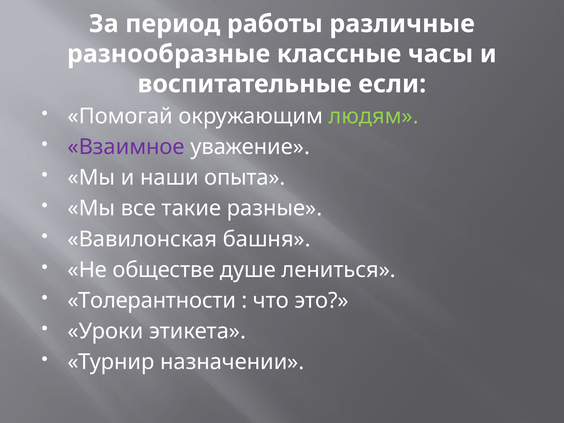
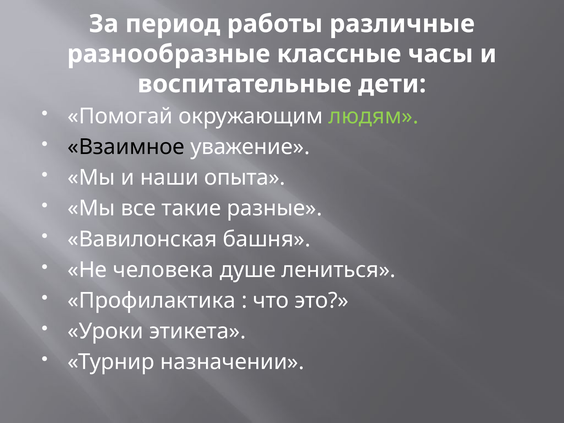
если: если -> дети
Взаимное colour: purple -> black
обществе: обществе -> человека
Толерантности: Толерантности -> Профилактика
